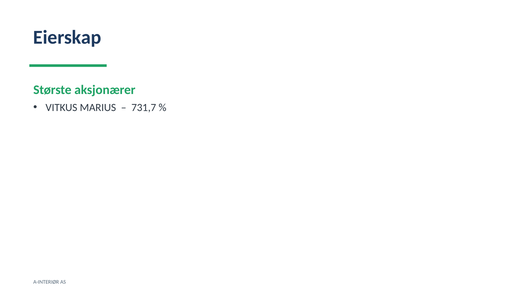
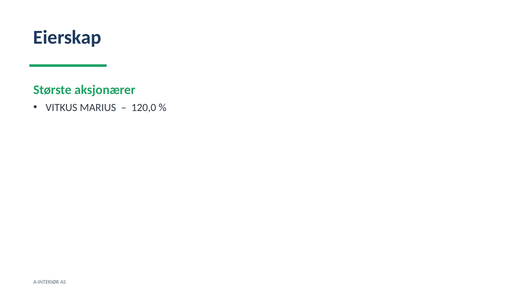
731,7: 731,7 -> 120,0
